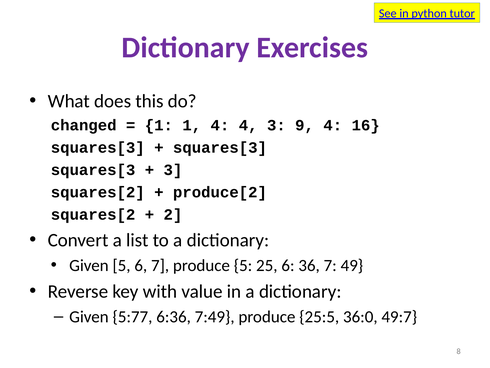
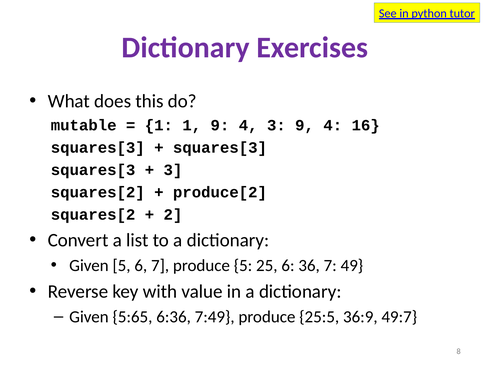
changed: changed -> mutable
1 4: 4 -> 9
5:77: 5:77 -> 5:65
36:0: 36:0 -> 36:9
